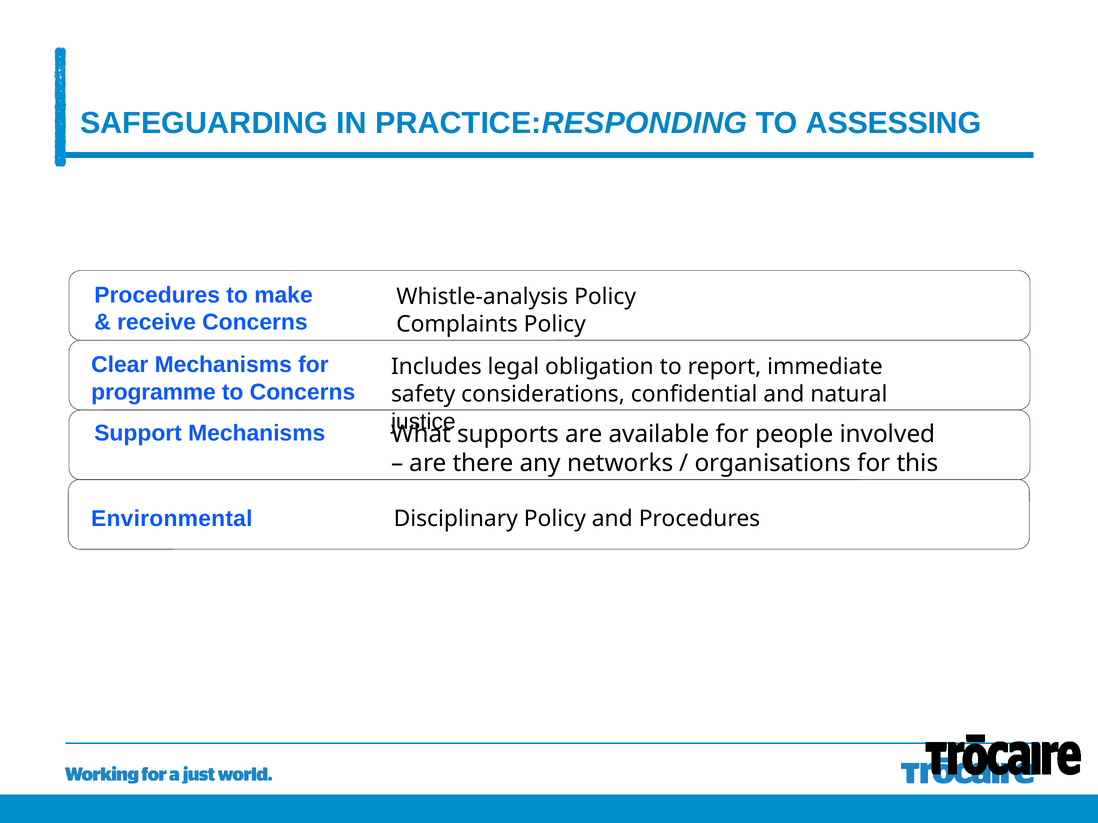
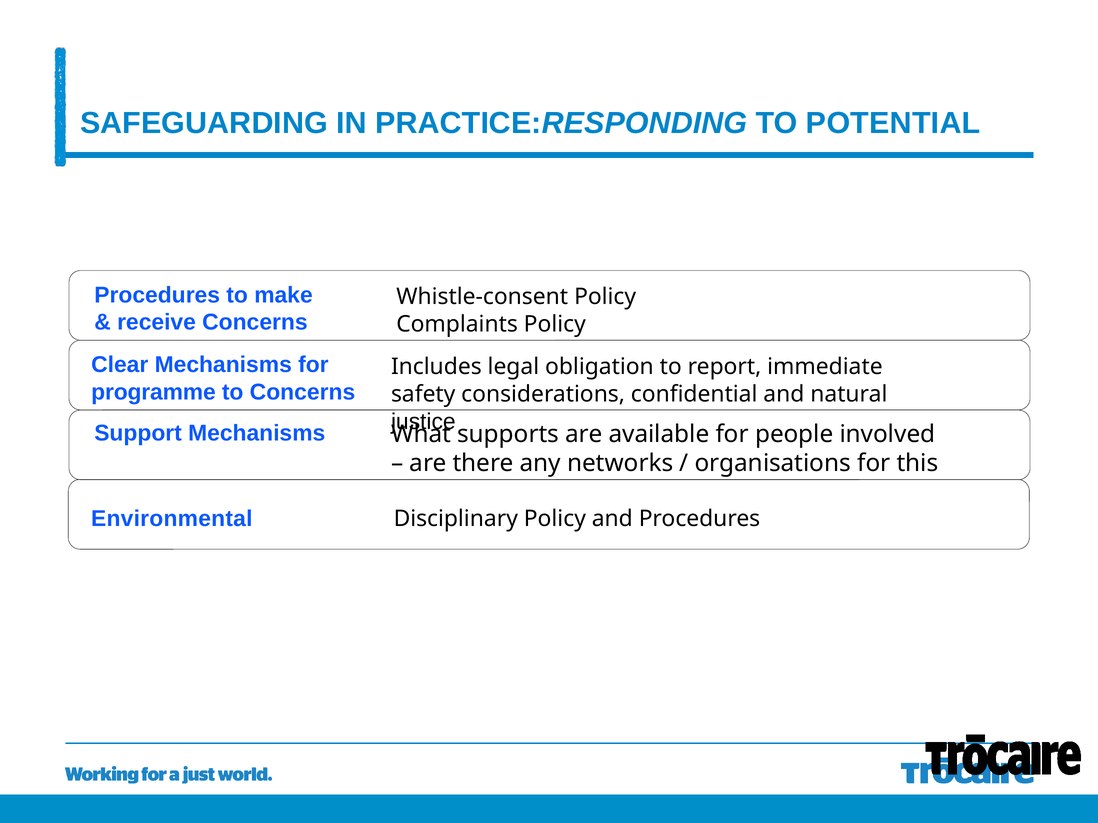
ASSESSING: ASSESSING -> POTENTIAL
Whistle-analysis: Whistle-analysis -> Whistle-consent
